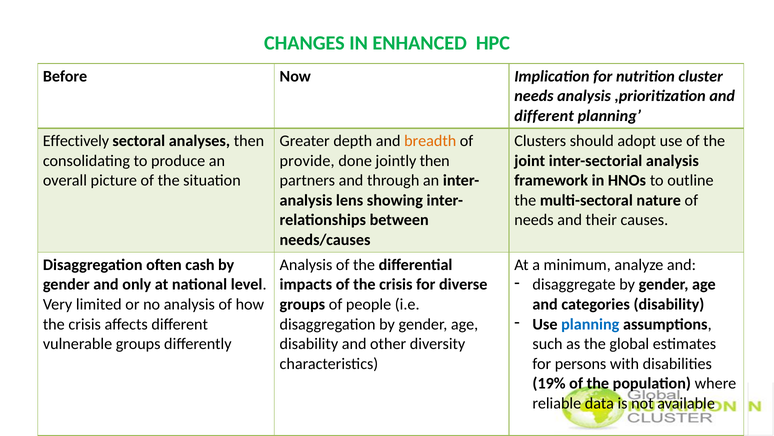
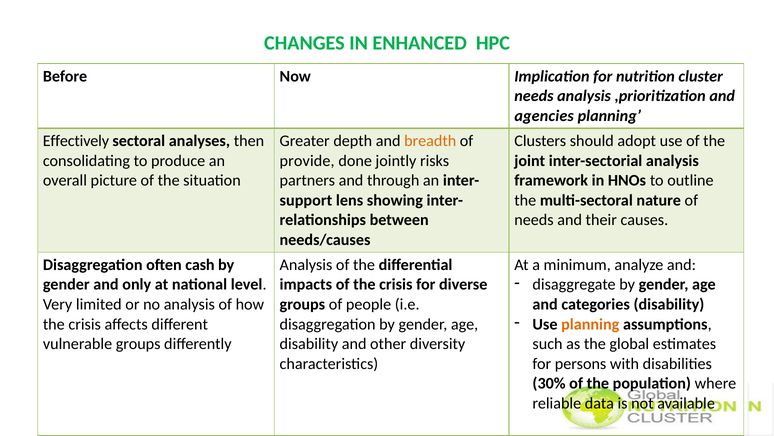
different at (544, 116): different -> agencies
jointly then: then -> risks
analysis at (306, 200): analysis -> support
planning at (590, 324) colour: blue -> orange
19%: 19% -> 30%
